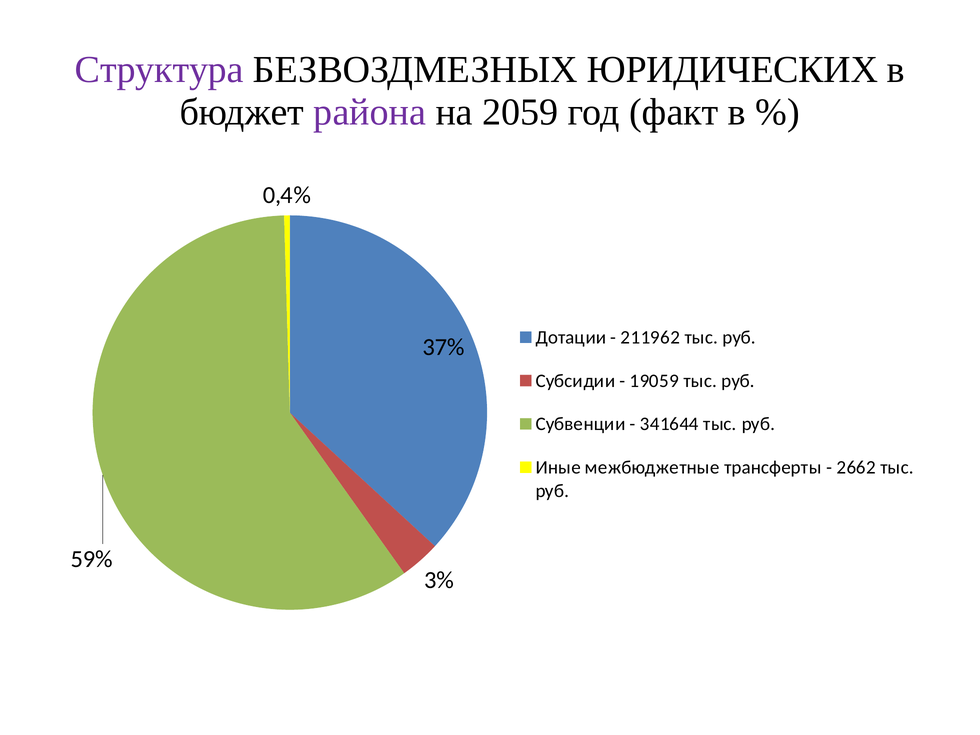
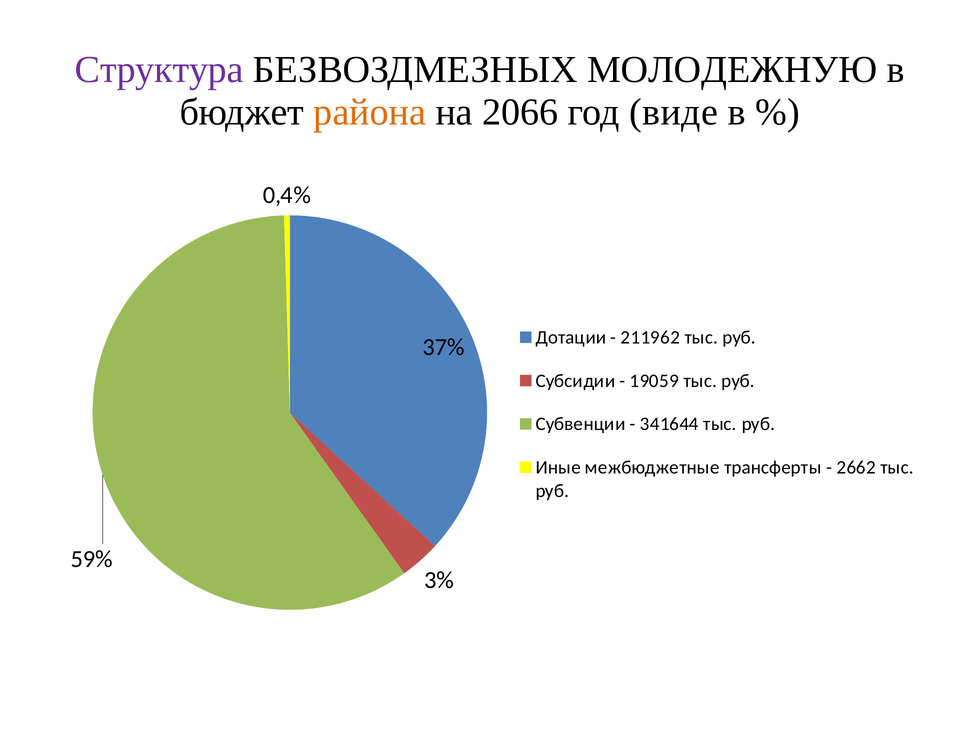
ЮРИДИЧЕСКИХ: ЮРИДИЧЕСКИХ -> МОЛОДЕЖНУЮ
района colour: purple -> orange
2059: 2059 -> 2066
факт: факт -> виде
